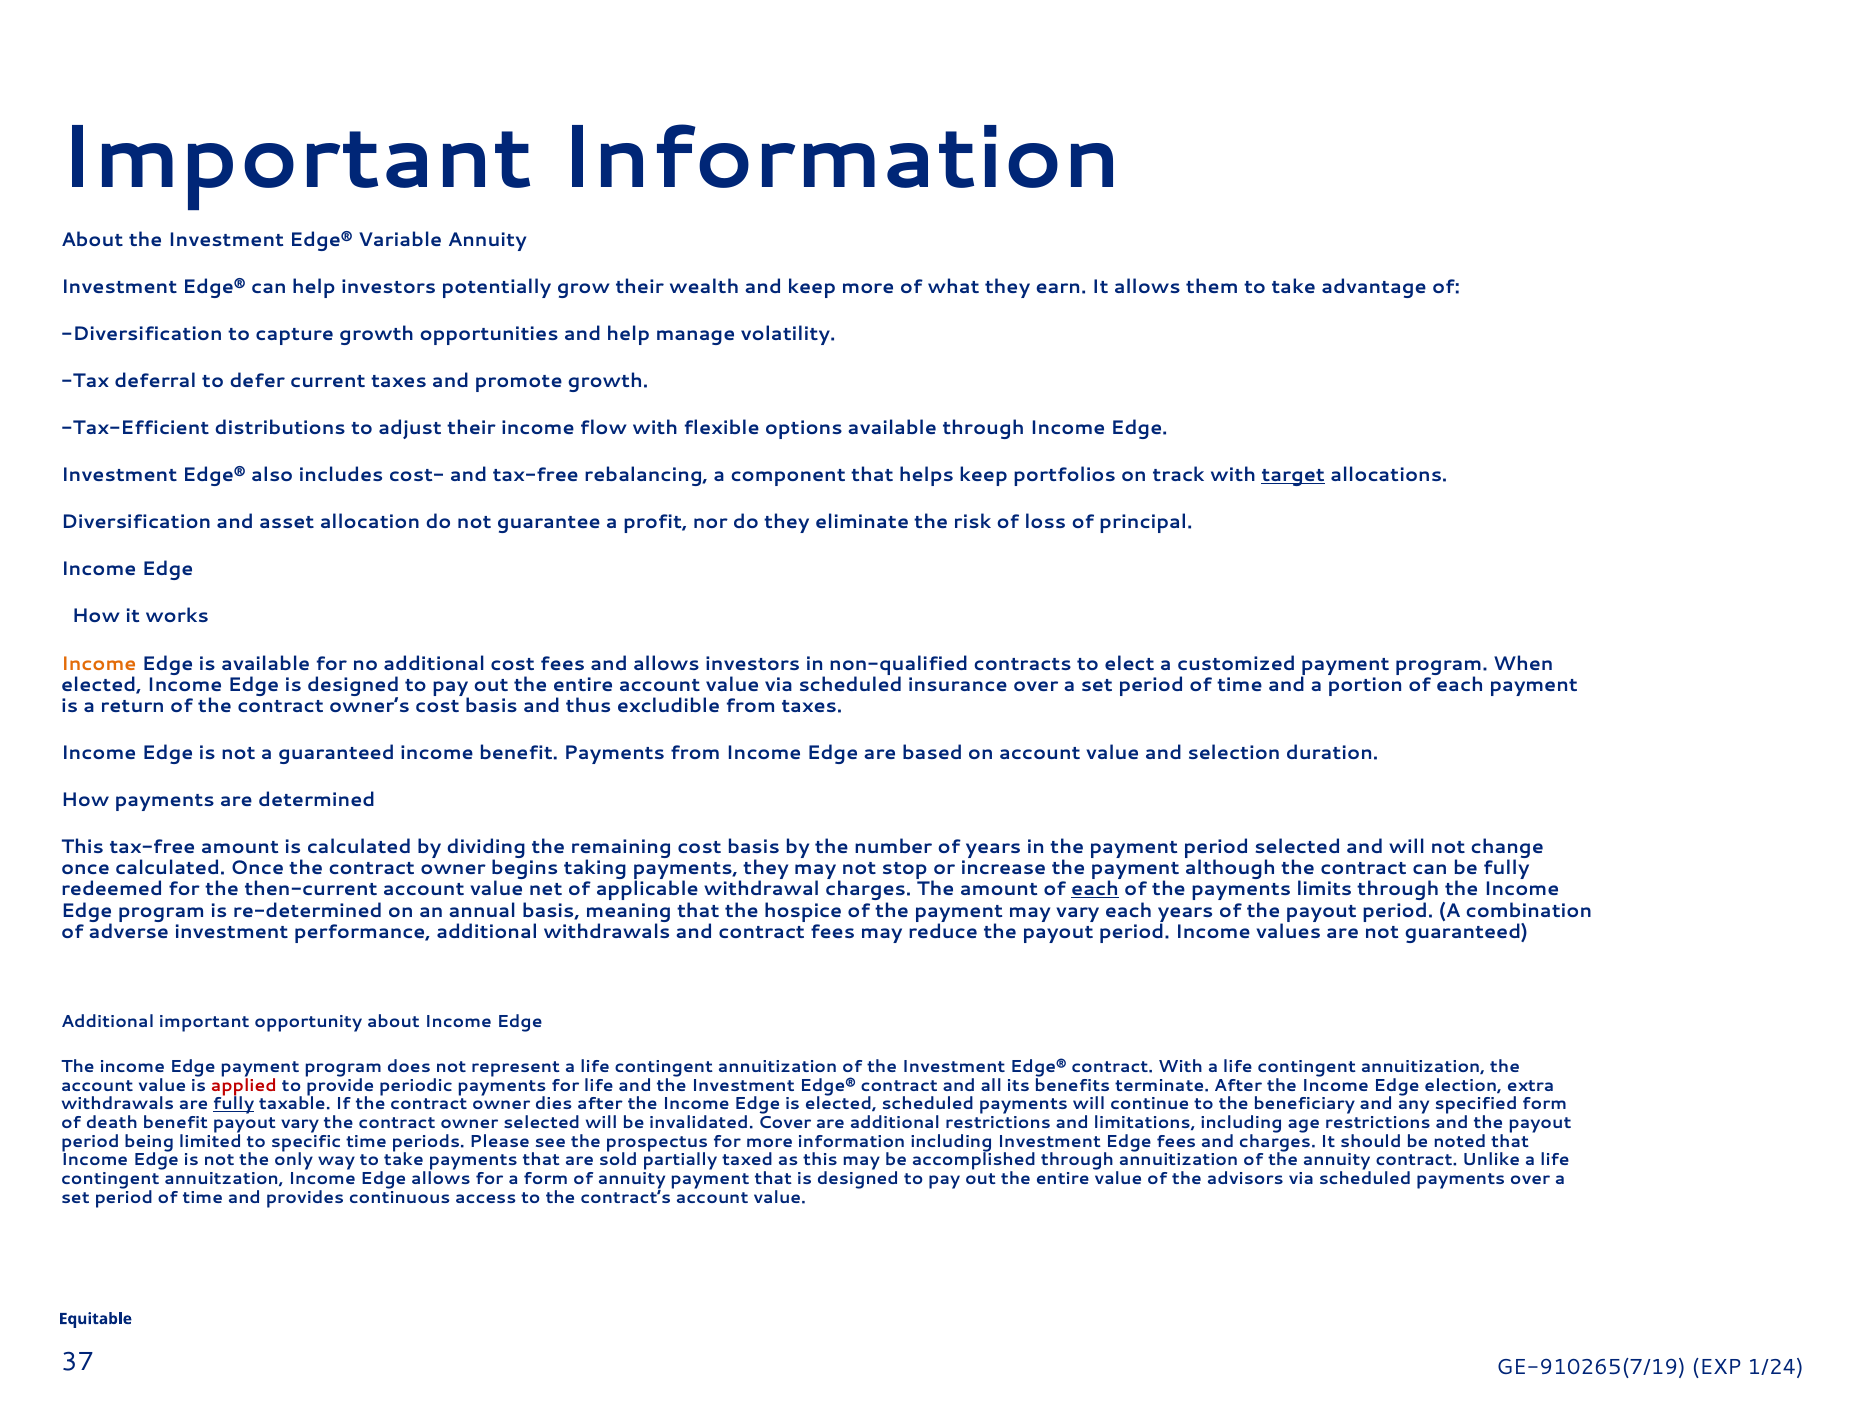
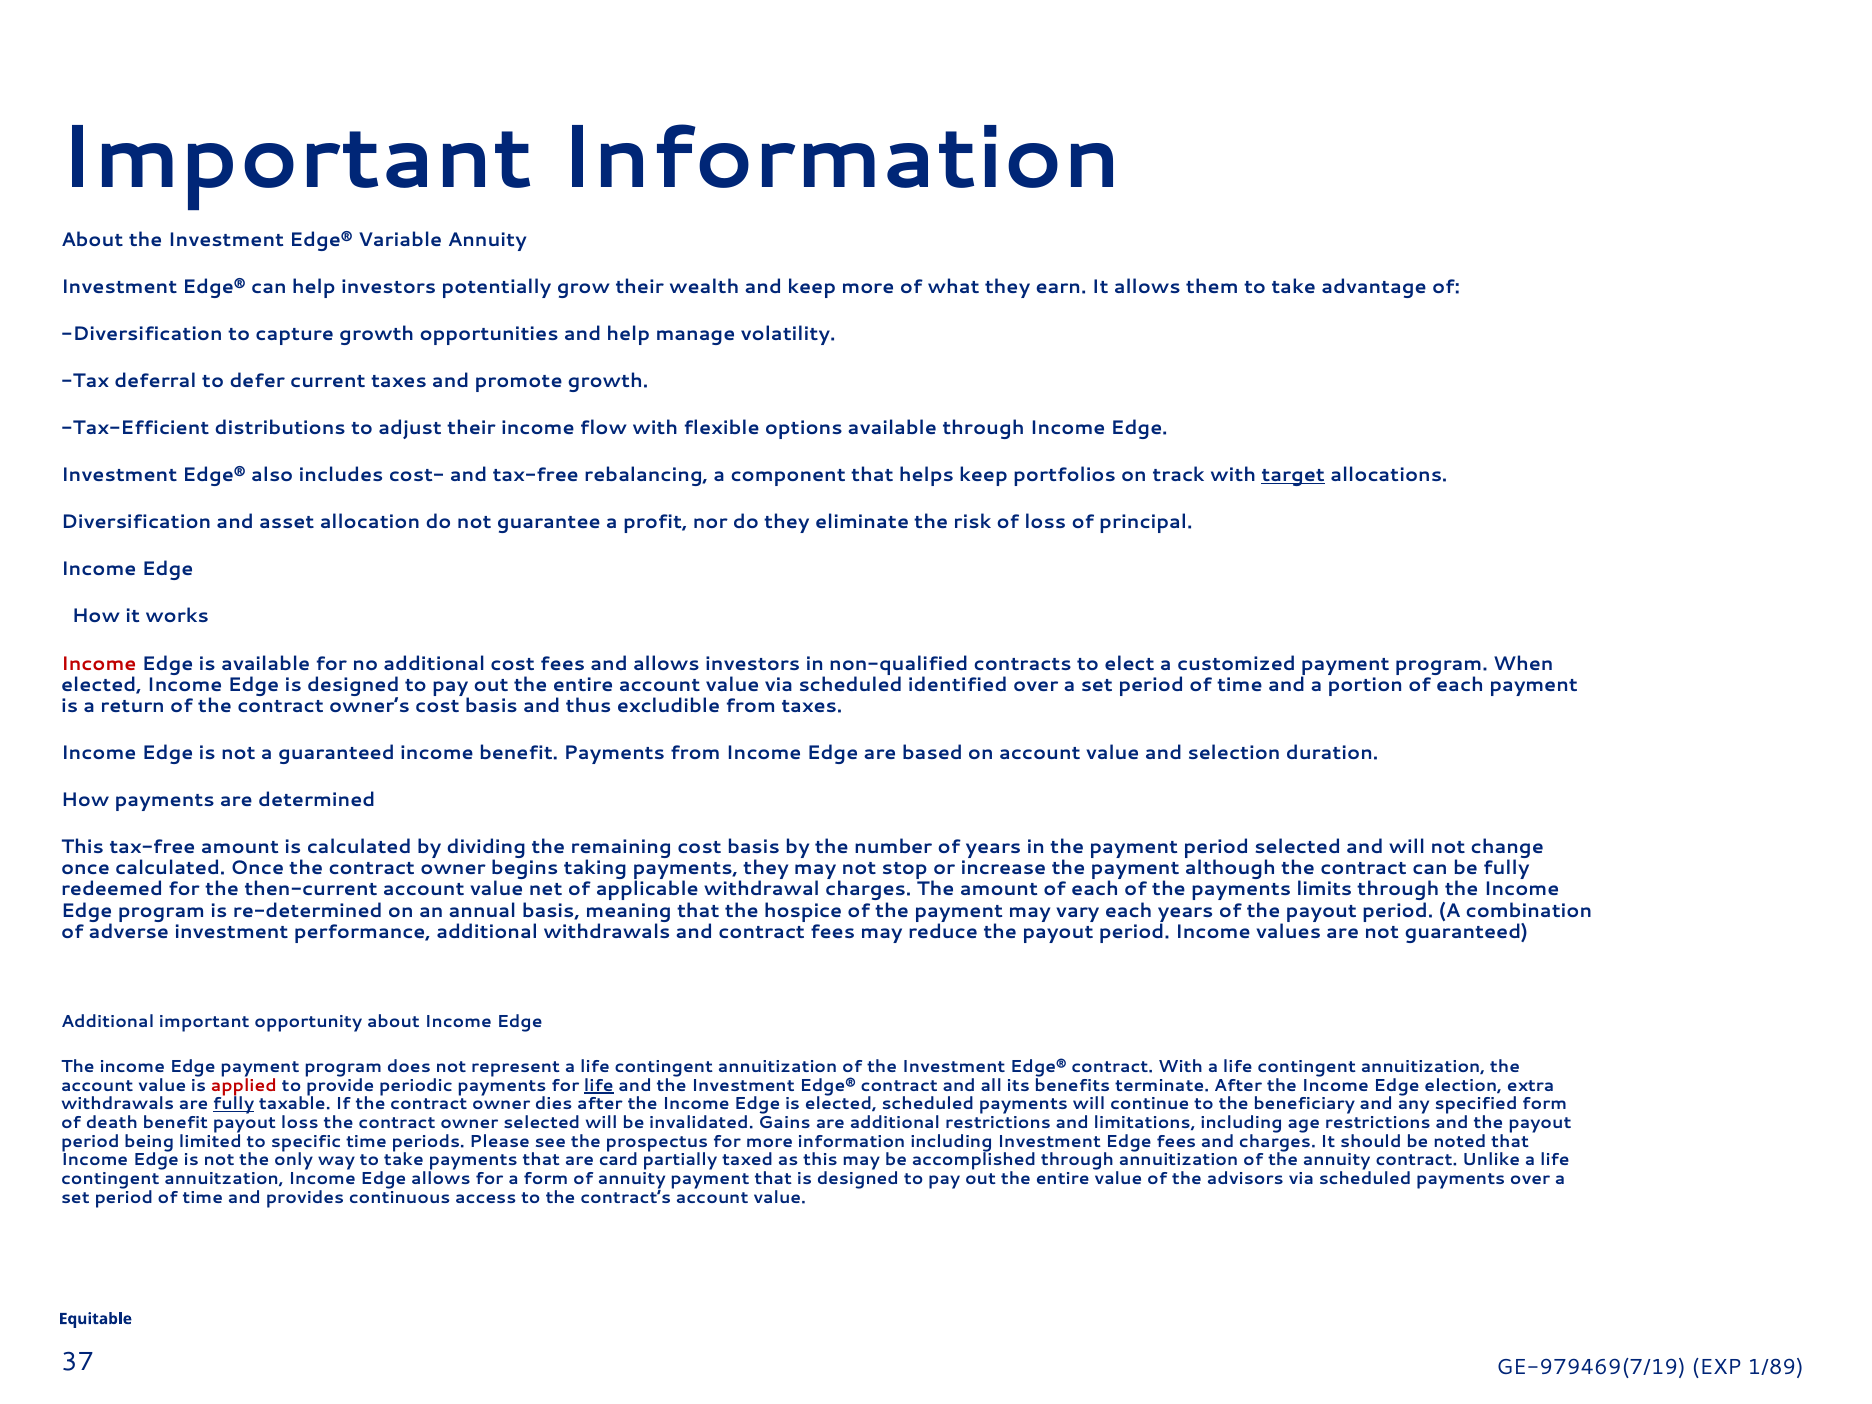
Income at (99, 664) colour: orange -> red
insurance: insurance -> identified
each at (1095, 889) underline: present -> none
life at (599, 1086) underline: none -> present
payout vary: vary -> loss
Cover: Cover -> Gains
sold: sold -> card
GE-910265(7/19: GE-910265(7/19 -> GE-979469(7/19
1/24: 1/24 -> 1/89
